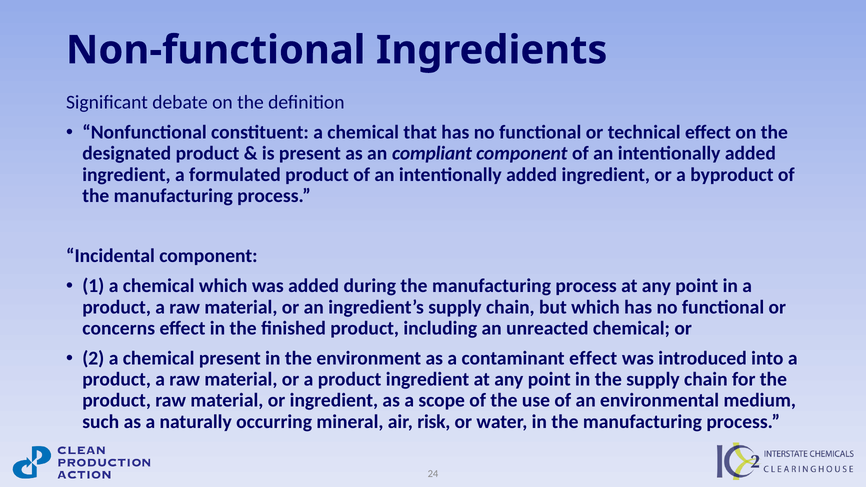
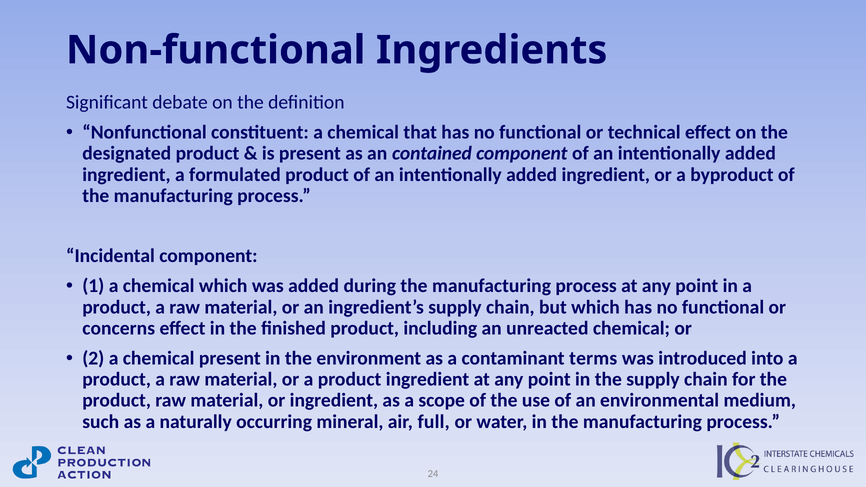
compliant: compliant -> contained
contaminant effect: effect -> terms
risk: risk -> full
